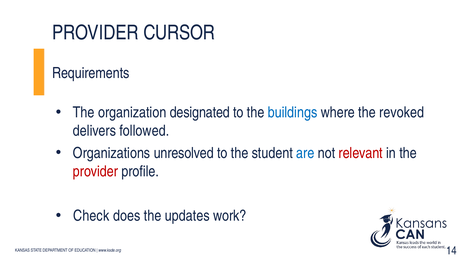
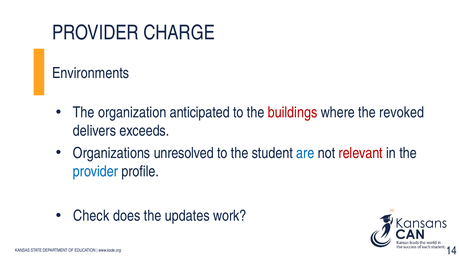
CURSOR: CURSOR -> CHARGE
Requirements: Requirements -> Environments
designated: designated -> anticipated
buildings colour: blue -> red
followed: followed -> exceeds
provider at (95, 172) colour: red -> blue
